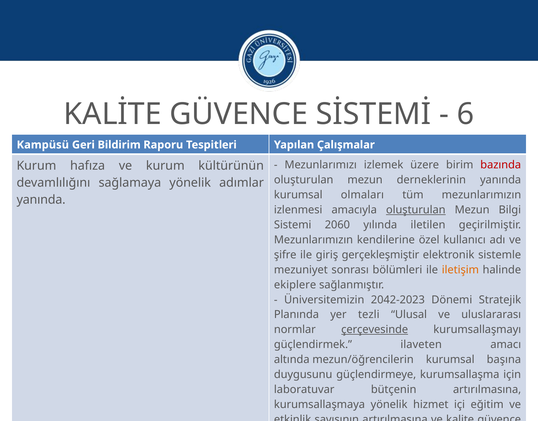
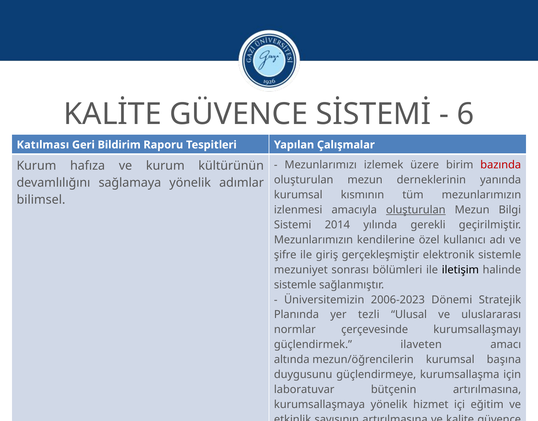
Kampüsü: Kampüsü -> Katılması
olmaları: olmaları -> kısmının
yanında at (41, 200): yanında -> bilimsel
2060: 2060 -> 2014
iletilen: iletilen -> gerekli
iletişim colour: orange -> black
ekiplere at (295, 285): ekiplere -> sistemle
2042-2023: 2042-2023 -> 2006-2023
çerçevesinde underline: present -> none
